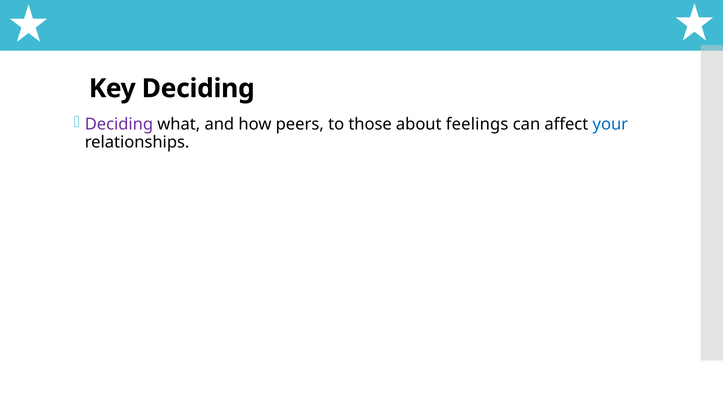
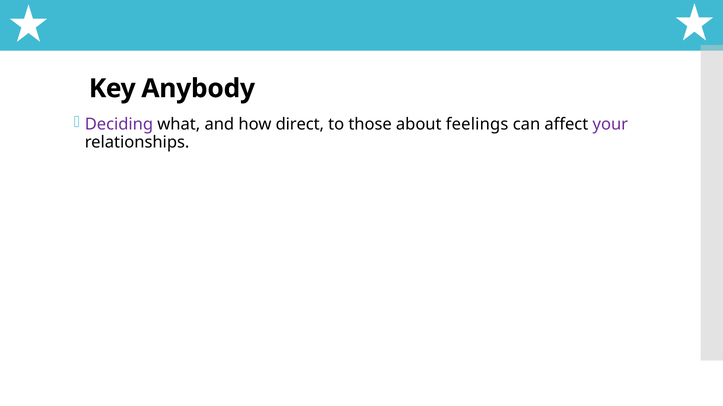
Key Deciding: Deciding -> Anybody
peers: peers -> direct
your colour: blue -> purple
